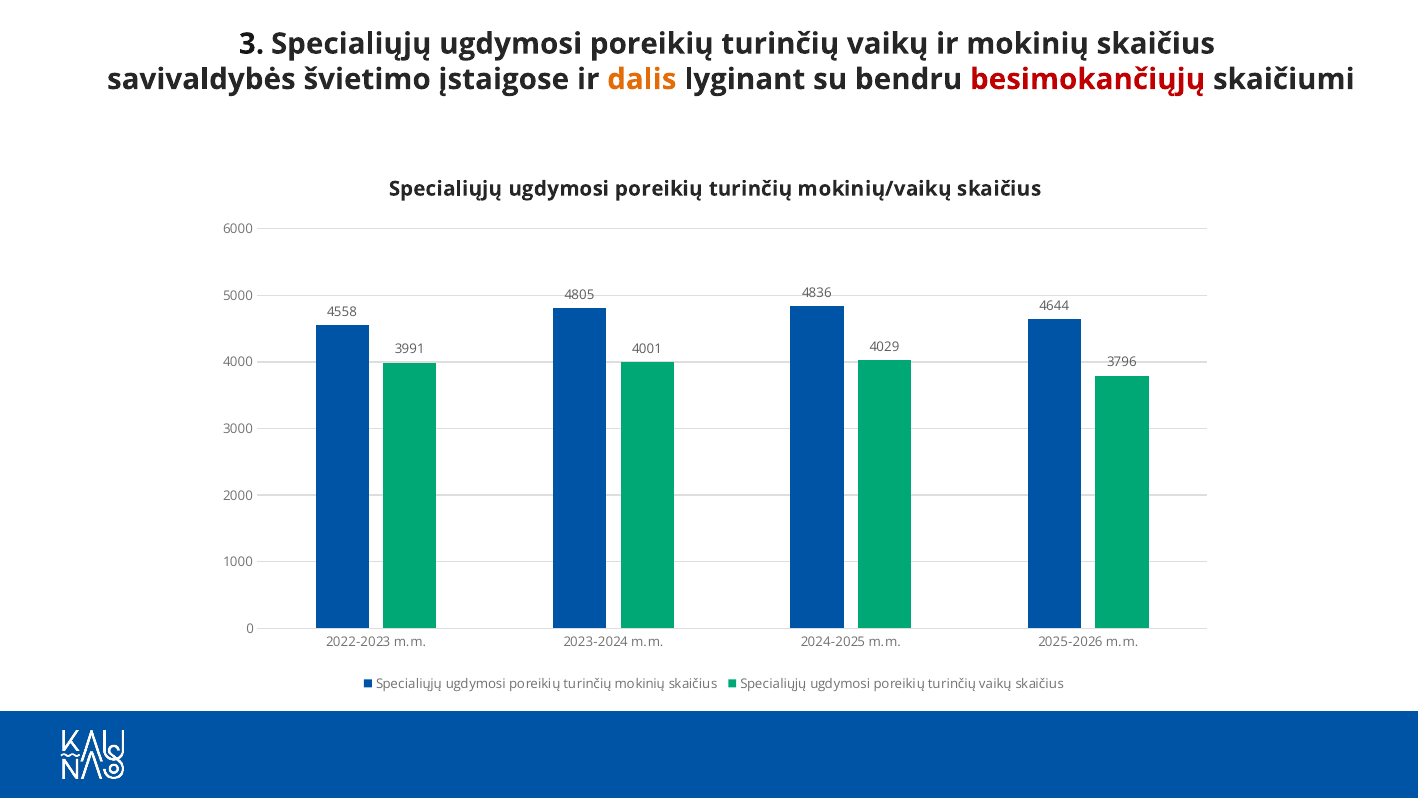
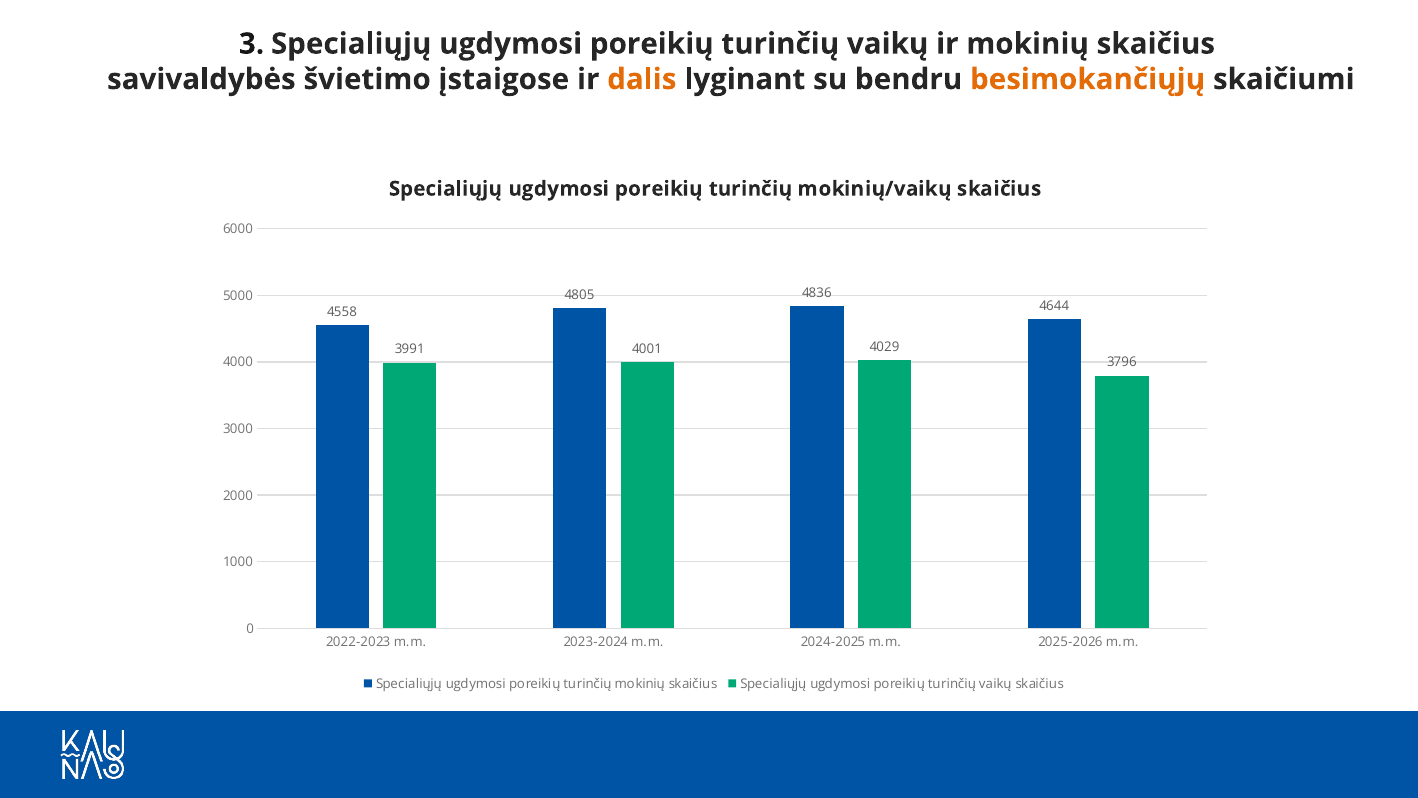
besimokančiųjų colour: red -> orange
